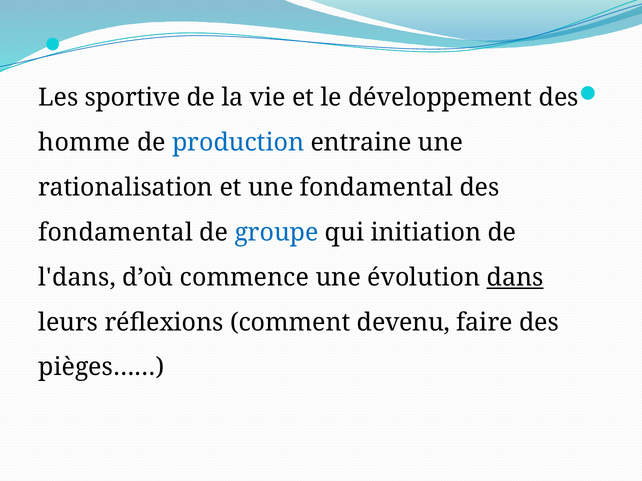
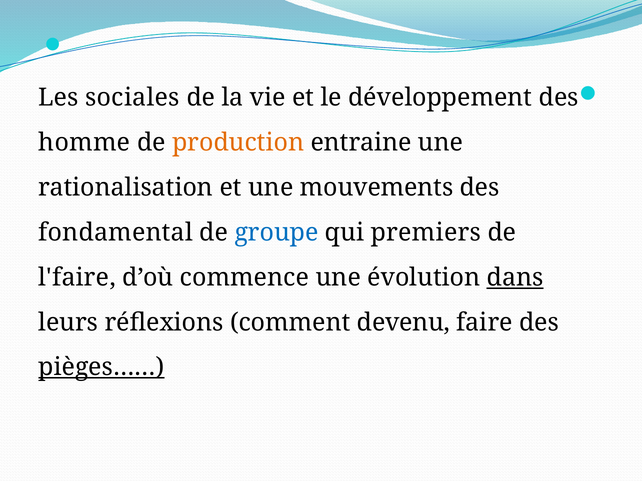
sportive: sportive -> sociales
production colour: blue -> orange
une fondamental: fondamental -> mouvements
initiation: initiation -> premiers
l'dans: l'dans -> l'faire
pièges…… underline: none -> present
